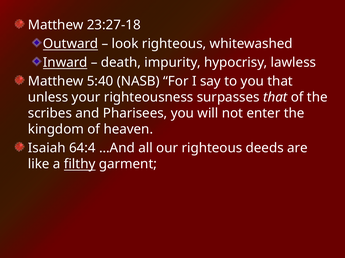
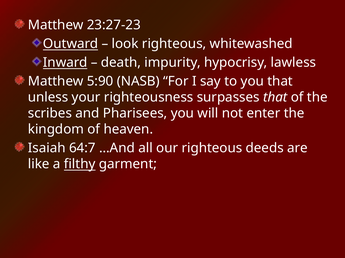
23:27-18: 23:27-18 -> 23:27-23
5:40: 5:40 -> 5:90
64:4: 64:4 -> 64:7
